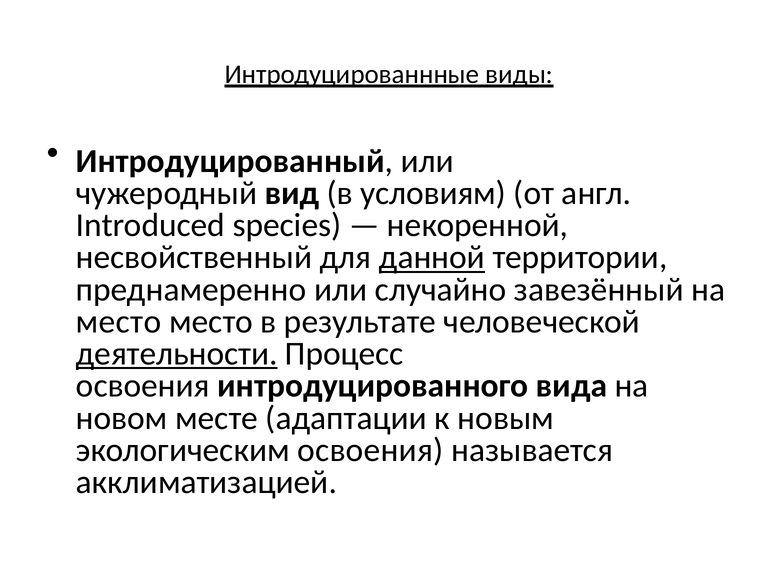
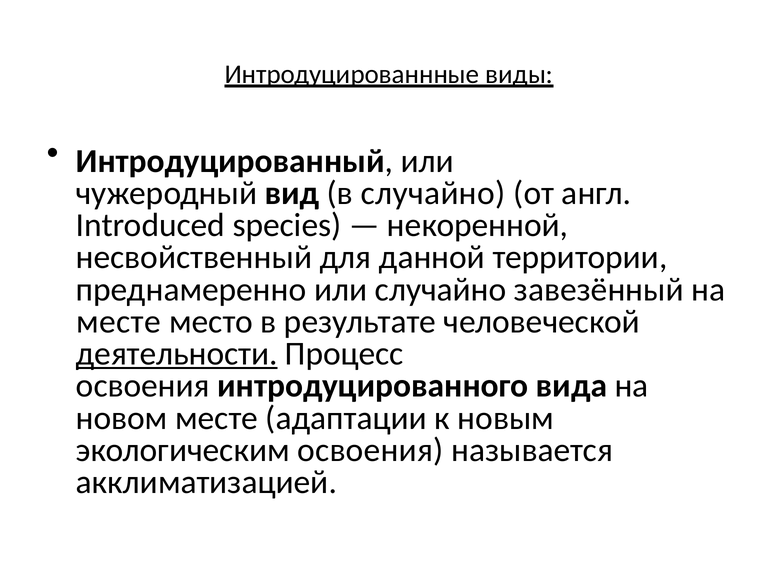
в условиям: условиям -> случайно
данной underline: present -> none
место at (119, 322): место -> месте
